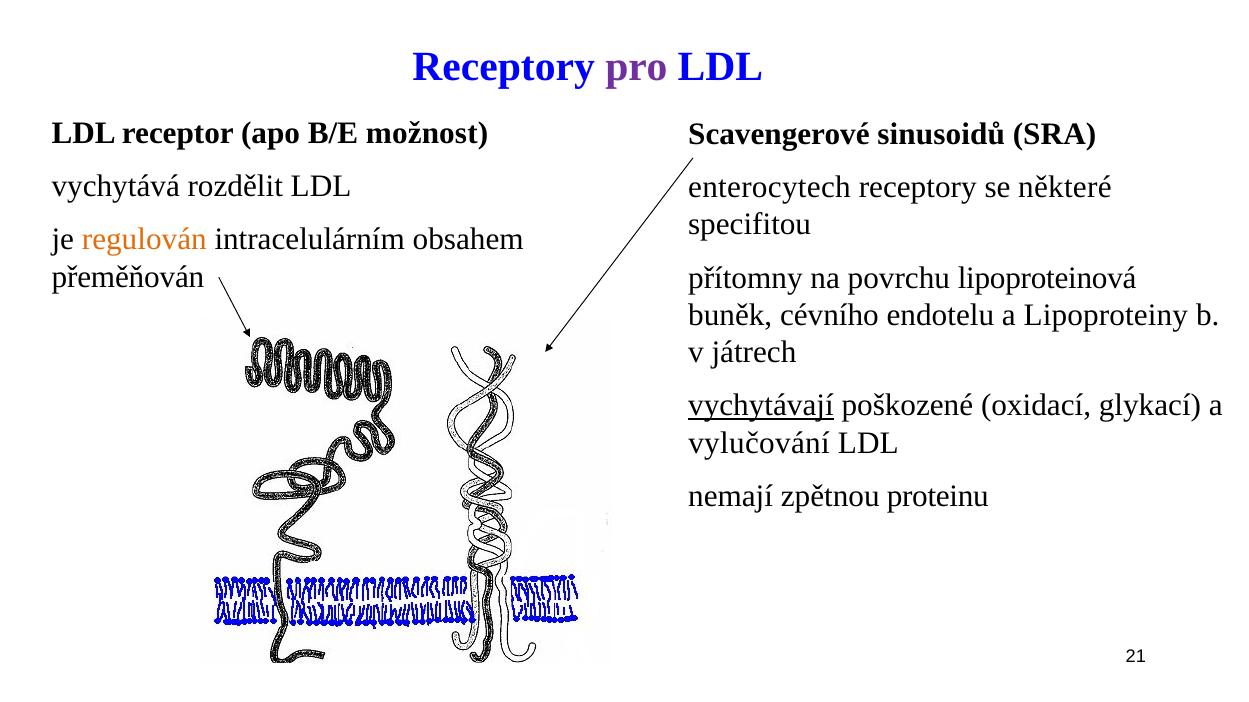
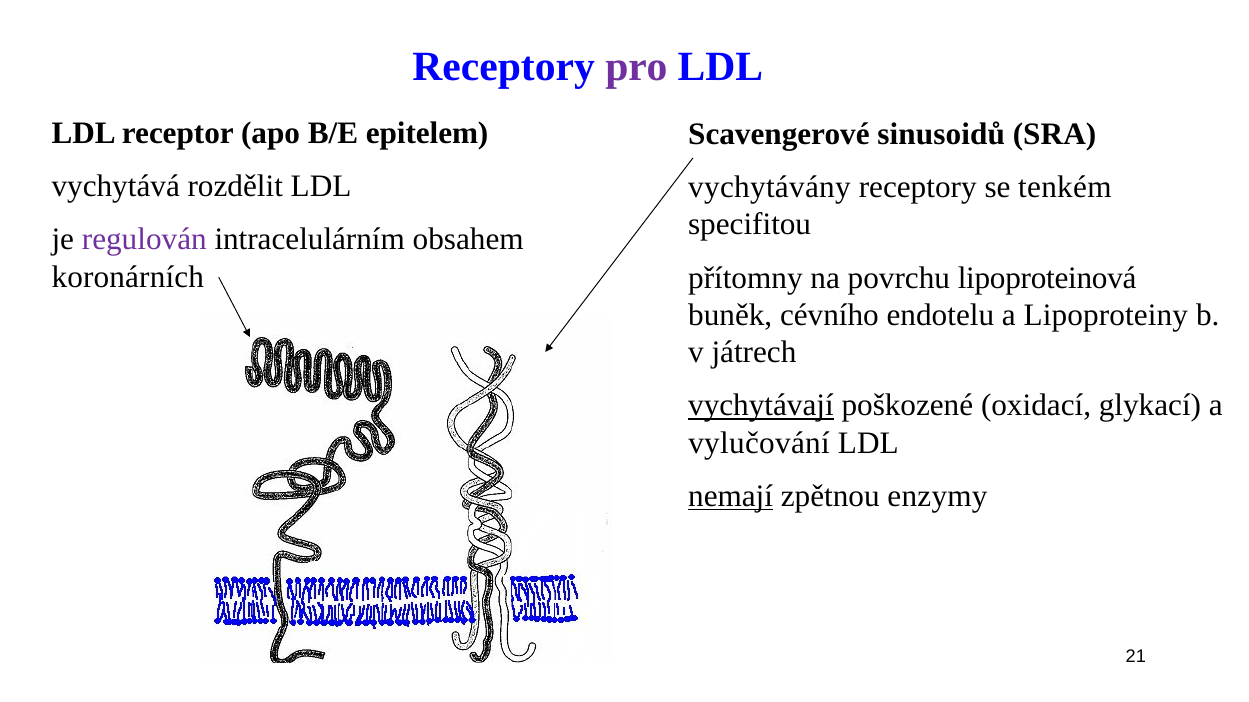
možnost: možnost -> epitelem
enterocytech: enterocytech -> vychytávány
některé: některé -> tenkém
regulován colour: orange -> purple
přeměňován: přeměňován -> koronárních
nemají underline: none -> present
proteinu: proteinu -> enzymy
